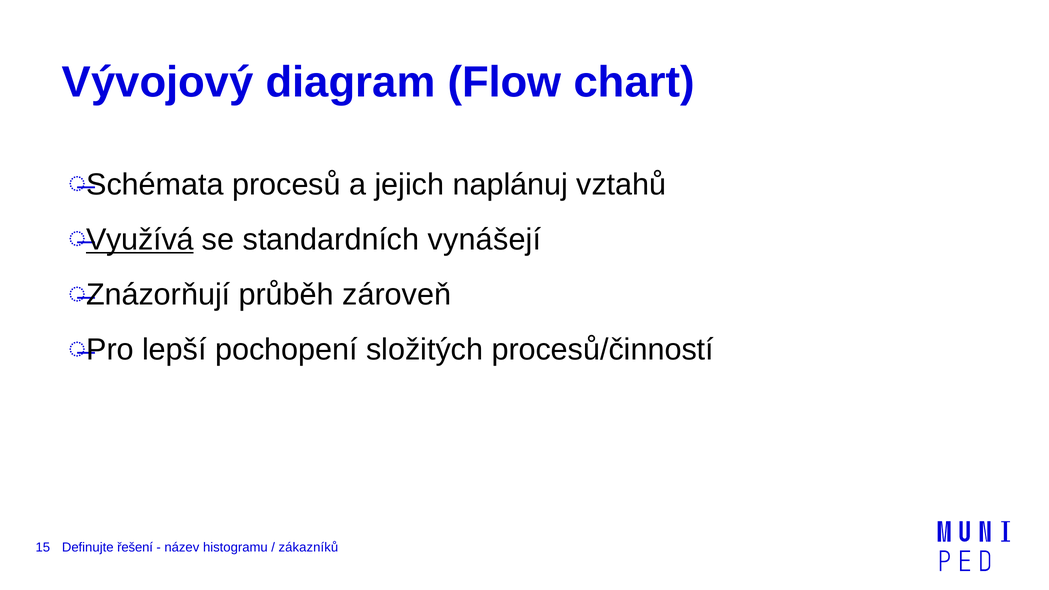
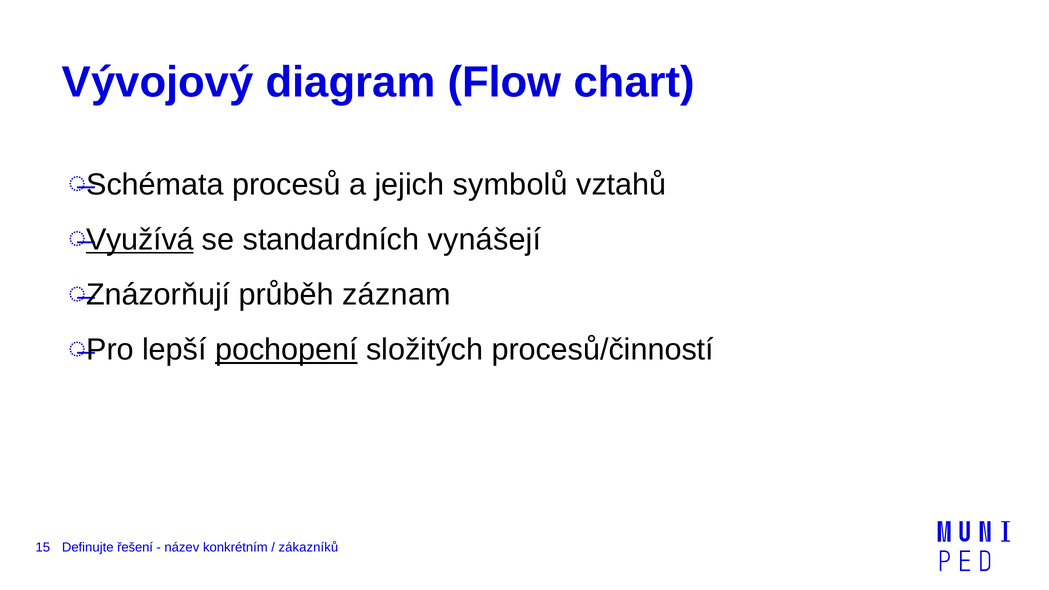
naplánuj: naplánuj -> symbolů
zároveň: zároveň -> záznam
pochopení underline: none -> present
histogramu: histogramu -> konkrétním
